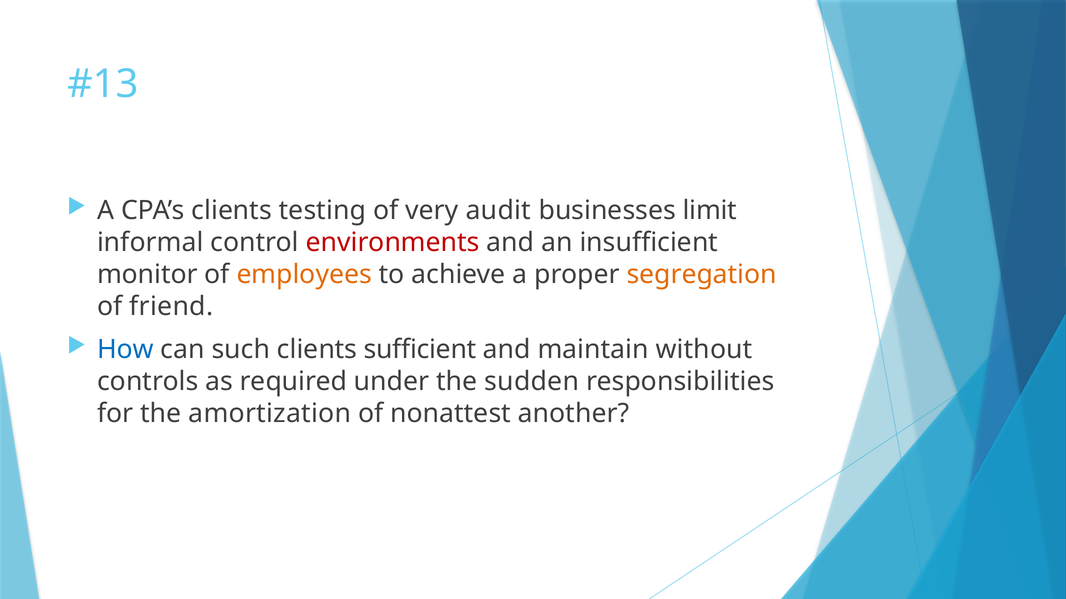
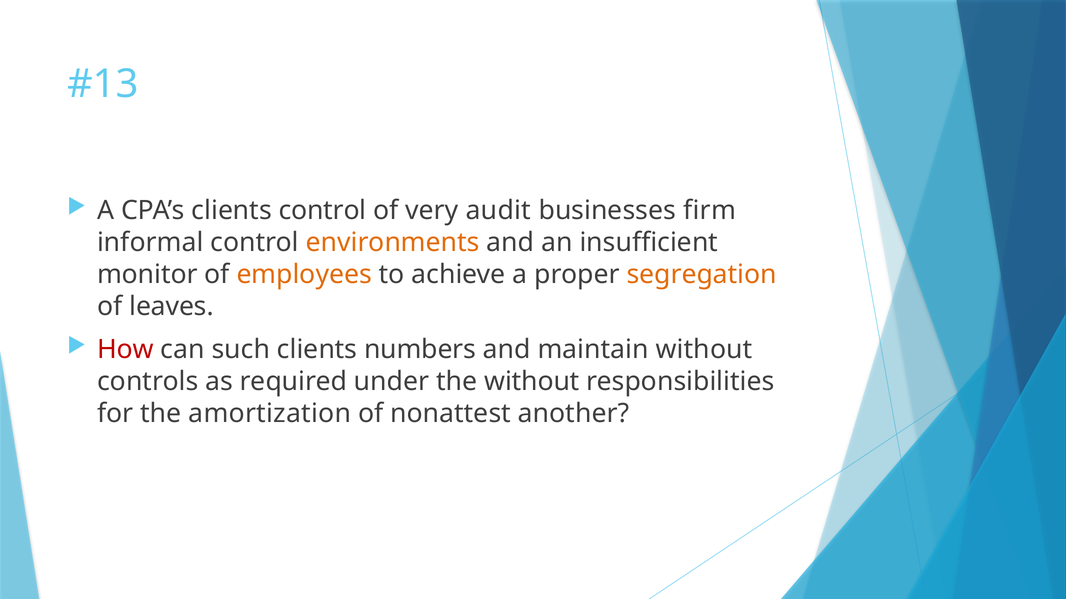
clients testing: testing -> control
limit: limit -> firm
environments colour: red -> orange
friend: friend -> leaves
How colour: blue -> red
sufficient: sufficient -> numbers
the sudden: sudden -> without
